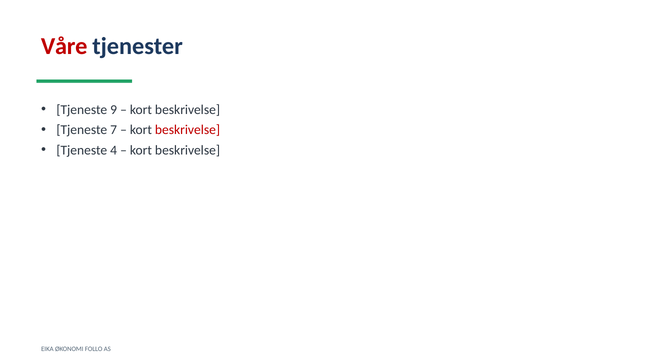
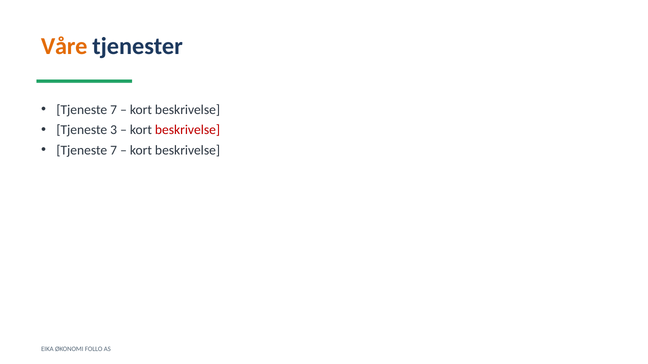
Våre colour: red -> orange
9 at (114, 110): 9 -> 7
7: 7 -> 3
4 at (114, 150): 4 -> 7
